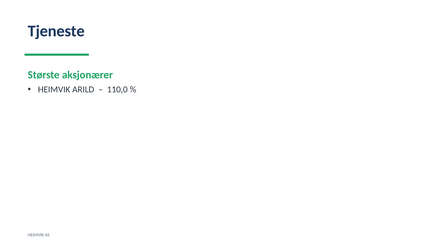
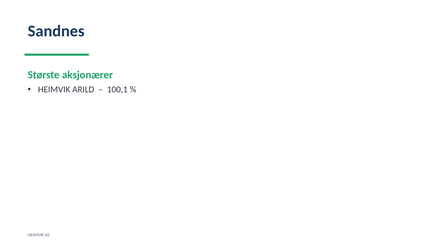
Tjeneste: Tjeneste -> Sandnes
110,0: 110,0 -> 100,1
